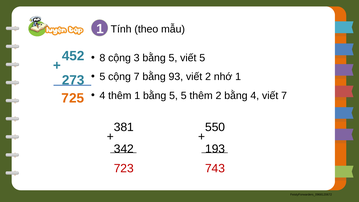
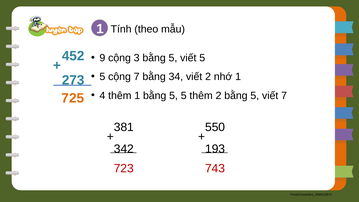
8: 8 -> 9
93: 93 -> 34
2 bằng 4: 4 -> 5
